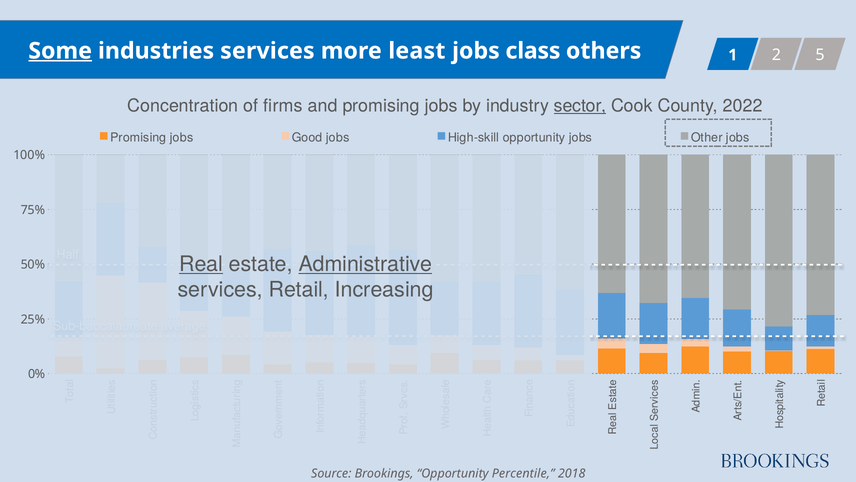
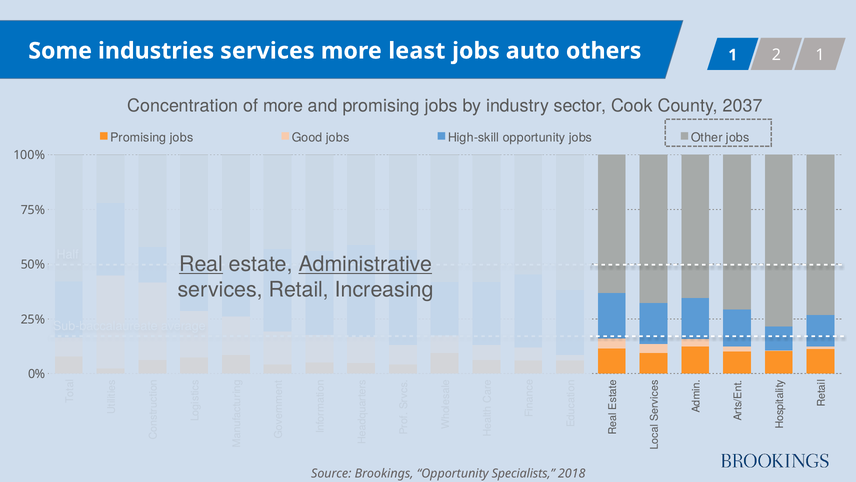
Some underline: present -> none
class: class -> auto
2 5: 5 -> 1
of firms: firms -> more
sector underline: present -> none
2022: 2022 -> 2037
Percentile: Percentile -> Specialists
